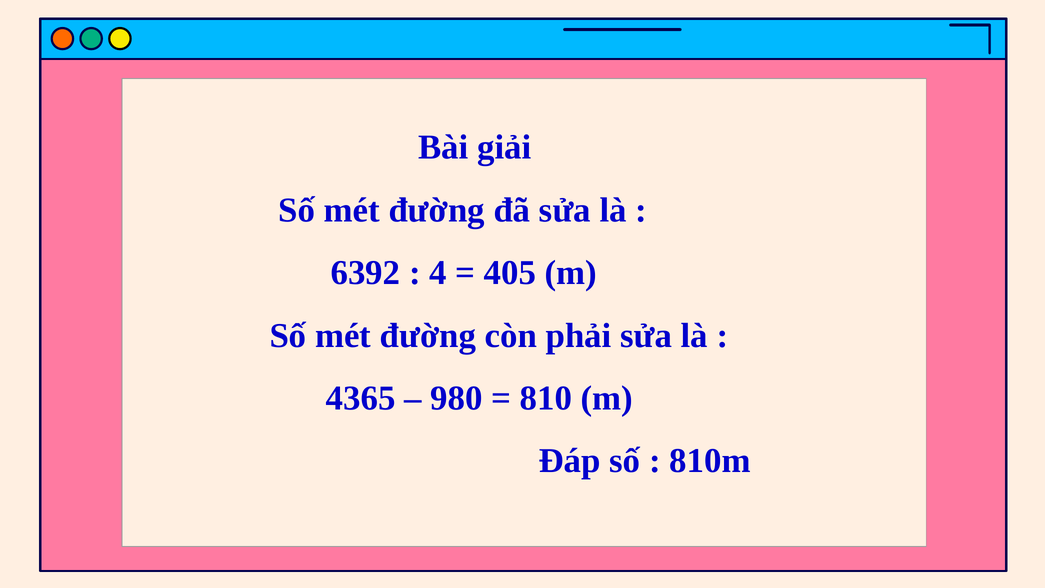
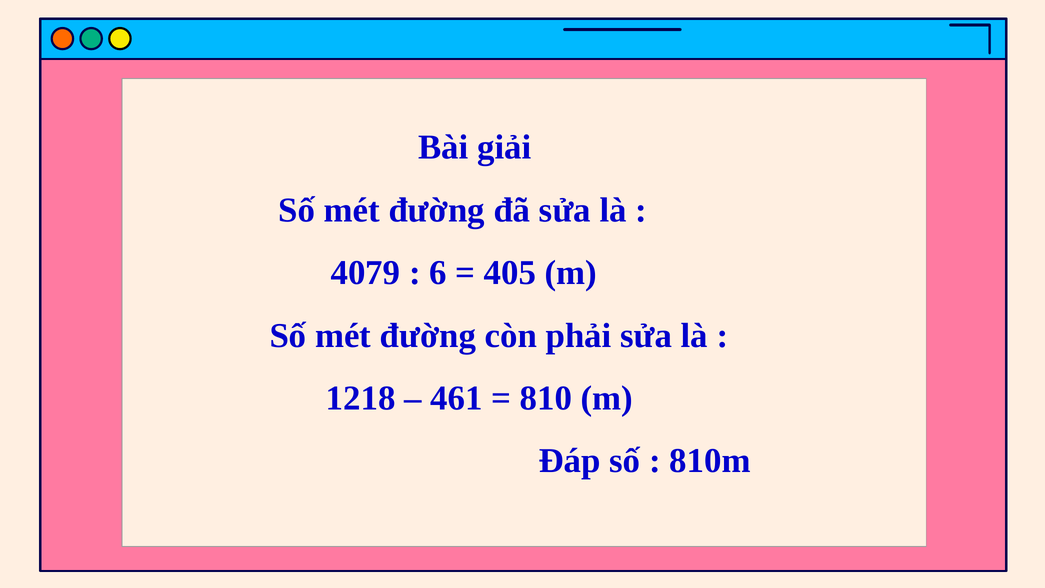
6392: 6392 -> 4079
4: 4 -> 6
4365: 4365 -> 1218
980: 980 -> 461
